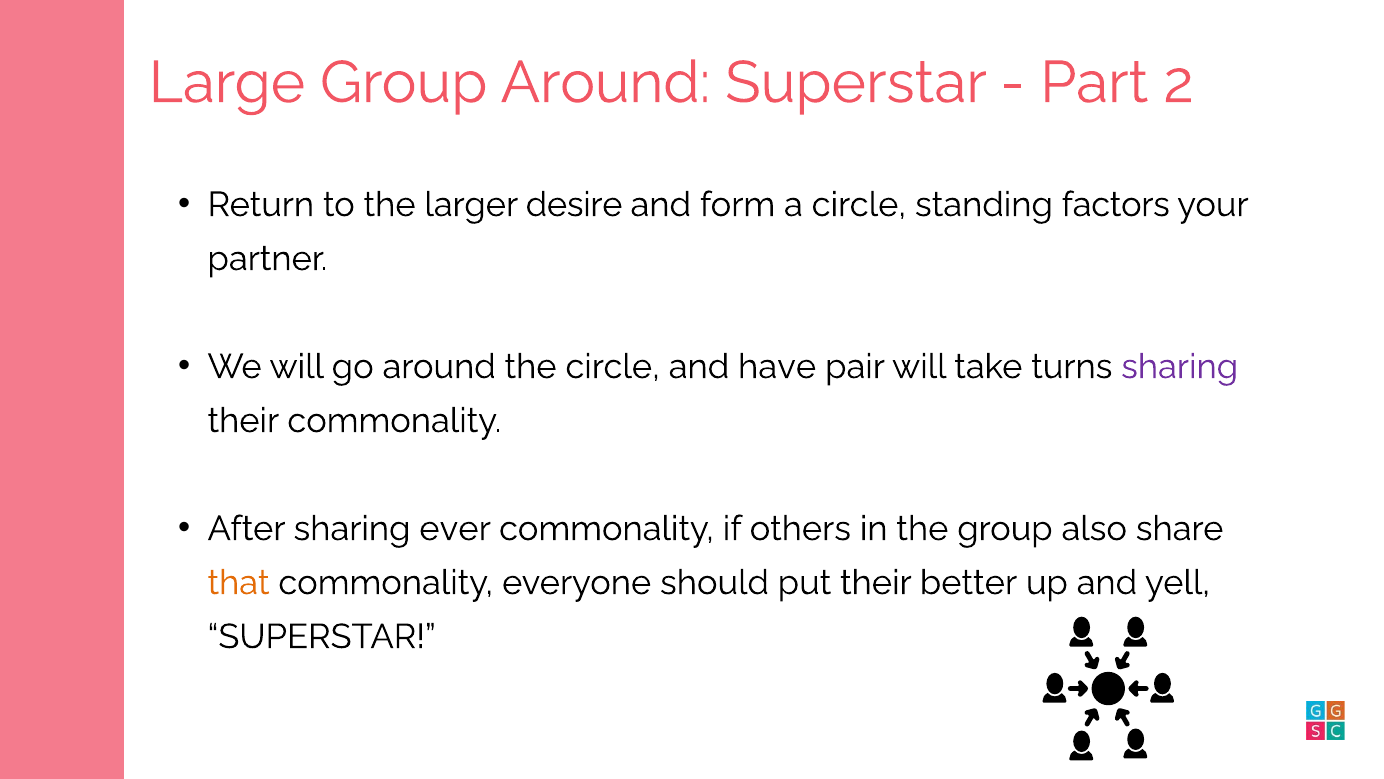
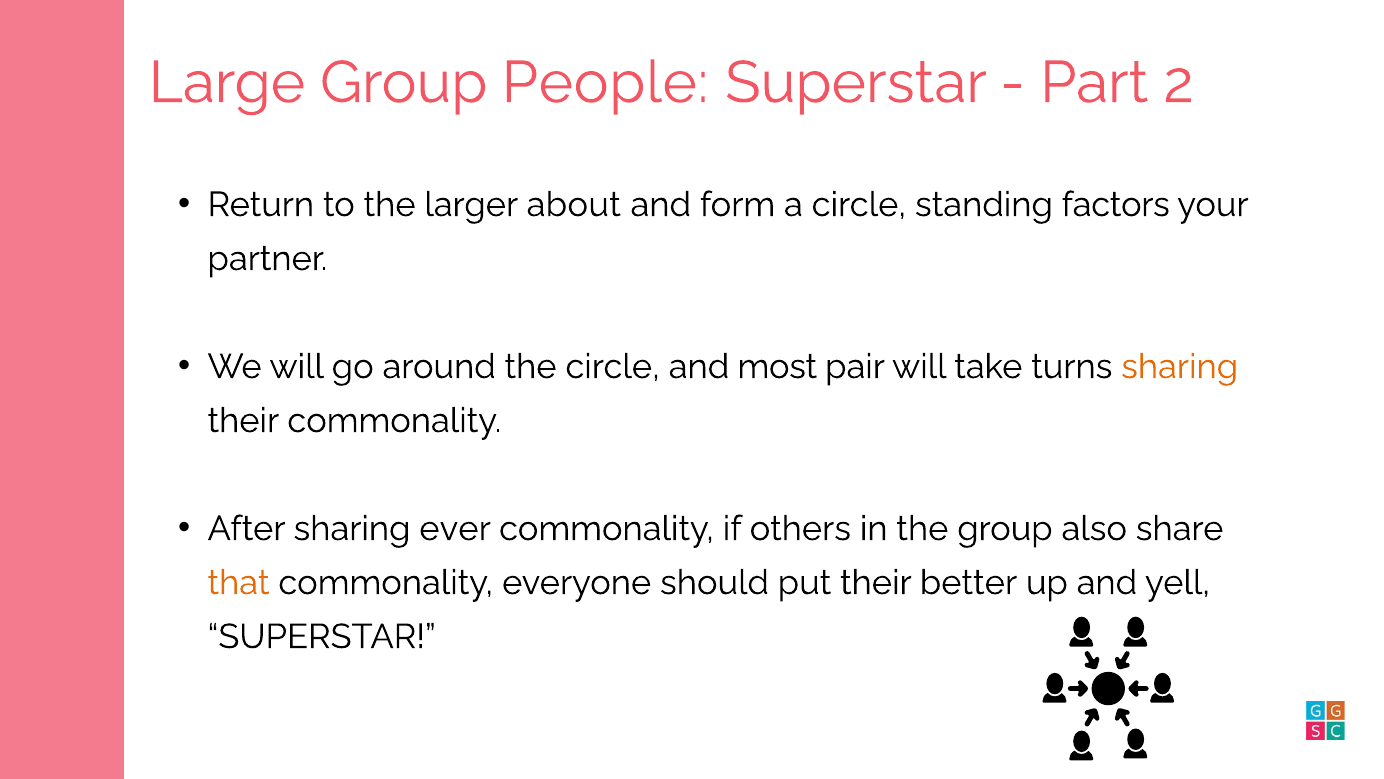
Group Around: Around -> People
desire: desire -> about
have: have -> most
sharing at (1180, 366) colour: purple -> orange
